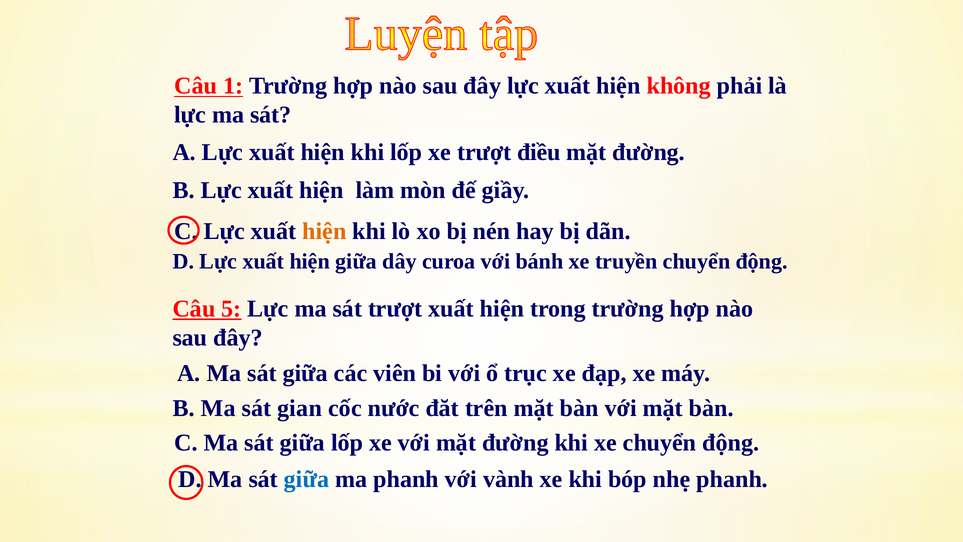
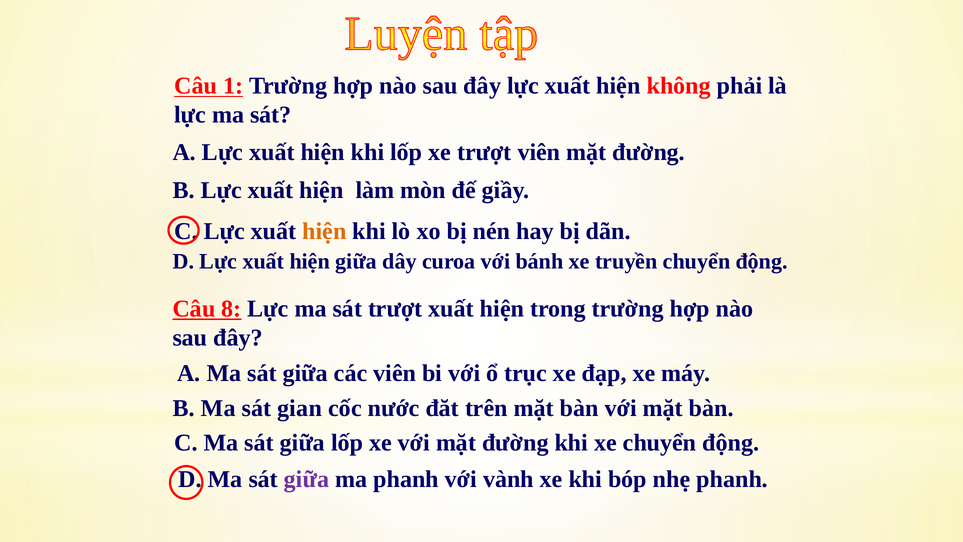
trượt điều: điều -> viên
5: 5 -> 8
giữa at (307, 479) colour: blue -> purple
